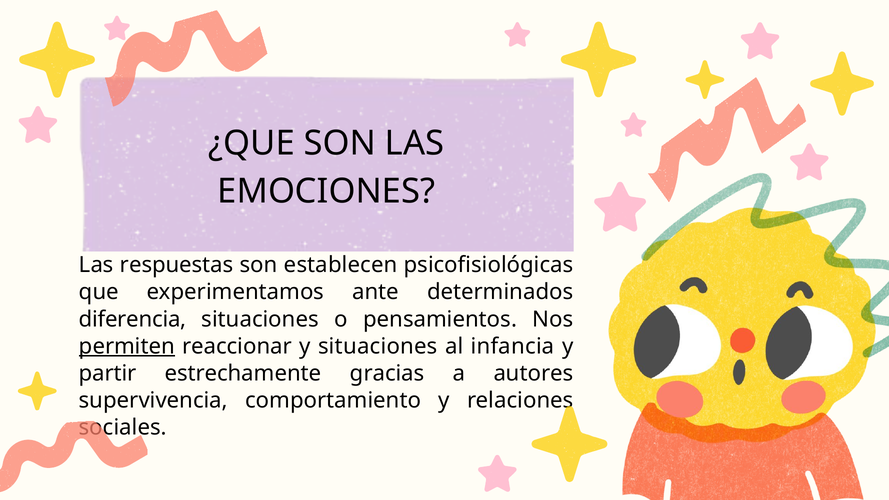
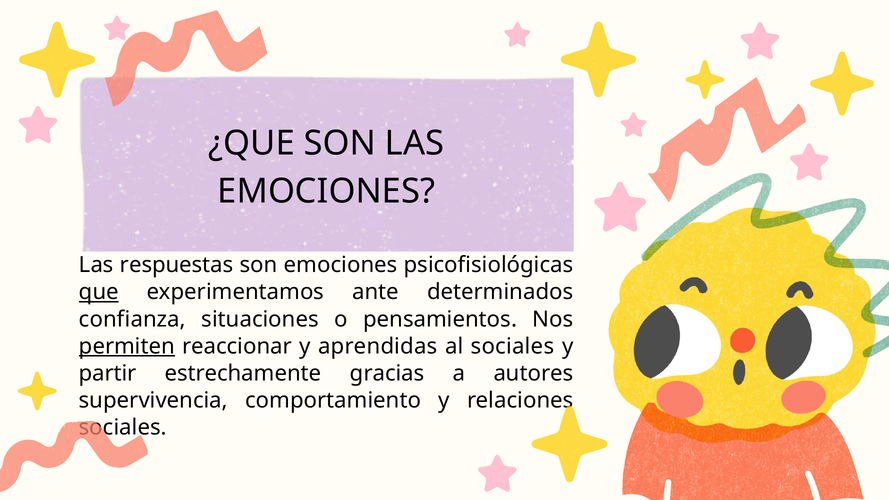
son establecen: establecen -> emociones
que underline: none -> present
diferencia: diferencia -> confianza
y situaciones: situaciones -> aprendidas
al infancia: infancia -> sociales
